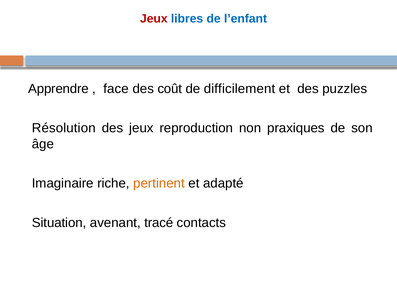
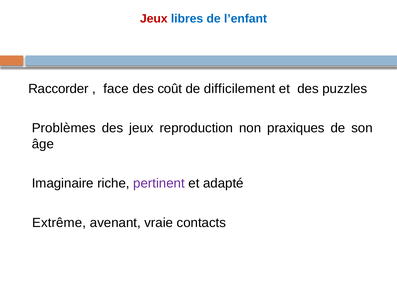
Apprendre: Apprendre -> Raccorder
Résolution: Résolution -> Problèmes
pertinent colour: orange -> purple
Situation: Situation -> Extrême
tracé: tracé -> vraie
